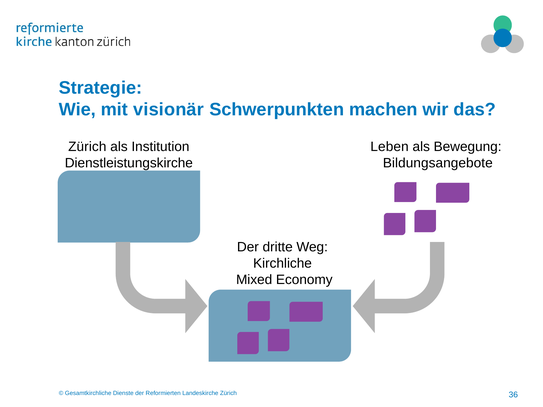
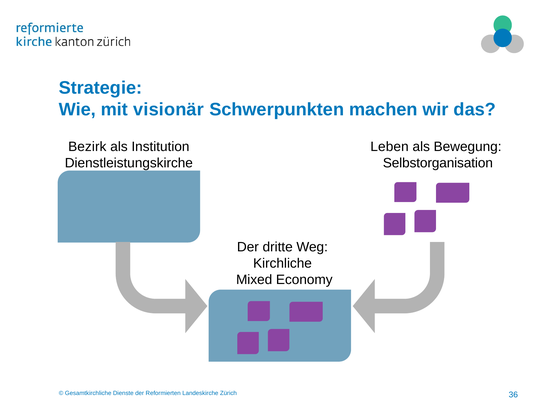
Zürich at (87, 147): Zürich -> Bezirk
Bildungsangebote: Bildungsangebote -> Selbstorganisation
